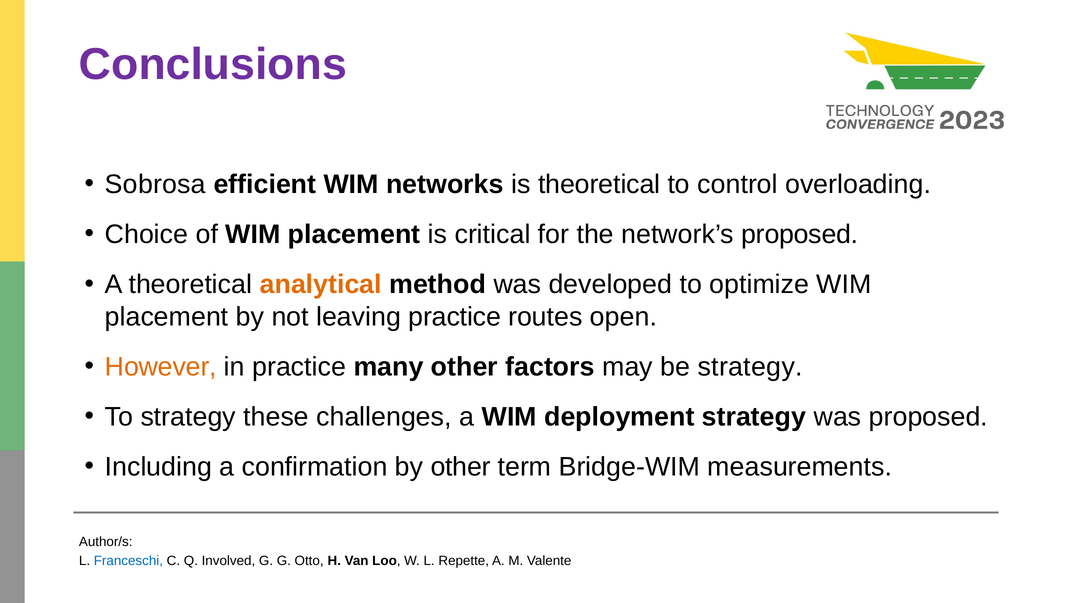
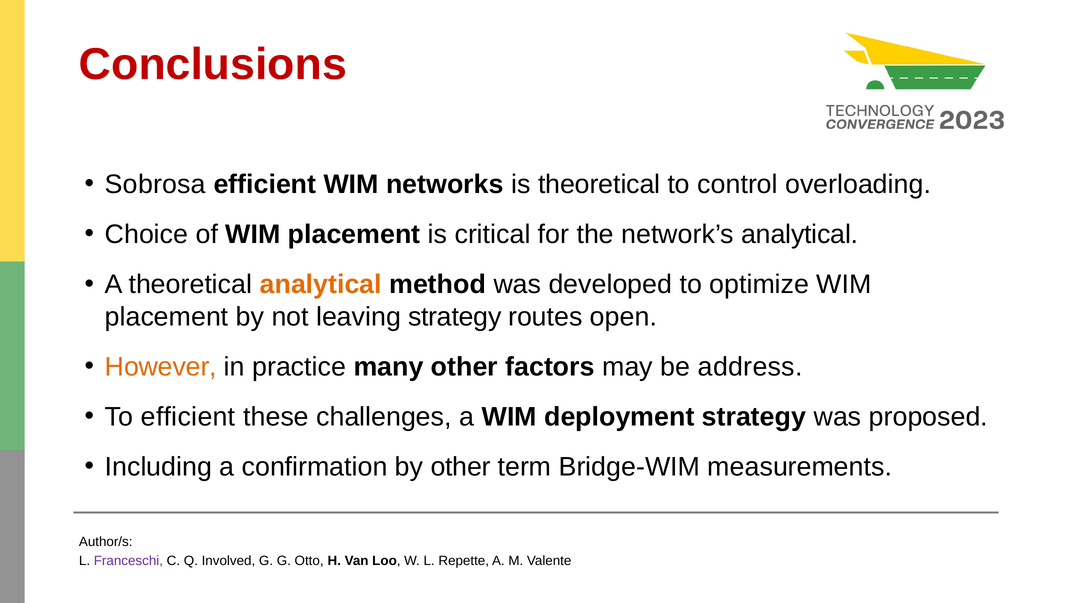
Conclusions colour: purple -> red
network’s proposed: proposed -> analytical
leaving practice: practice -> strategy
be strategy: strategy -> address
To strategy: strategy -> efficient
Franceschi colour: blue -> purple
